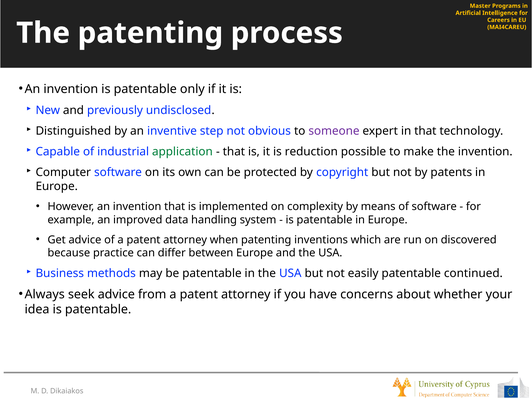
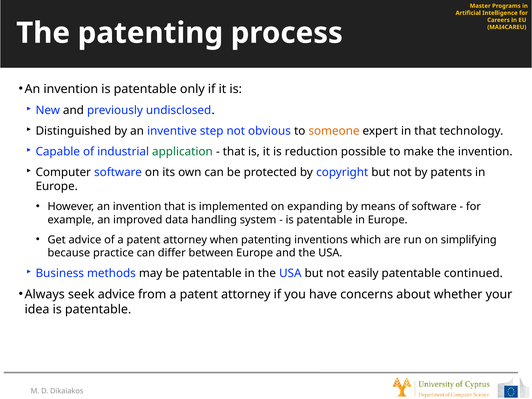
someone colour: purple -> orange
complexity: complexity -> expanding
discovered: discovered -> simplifying
